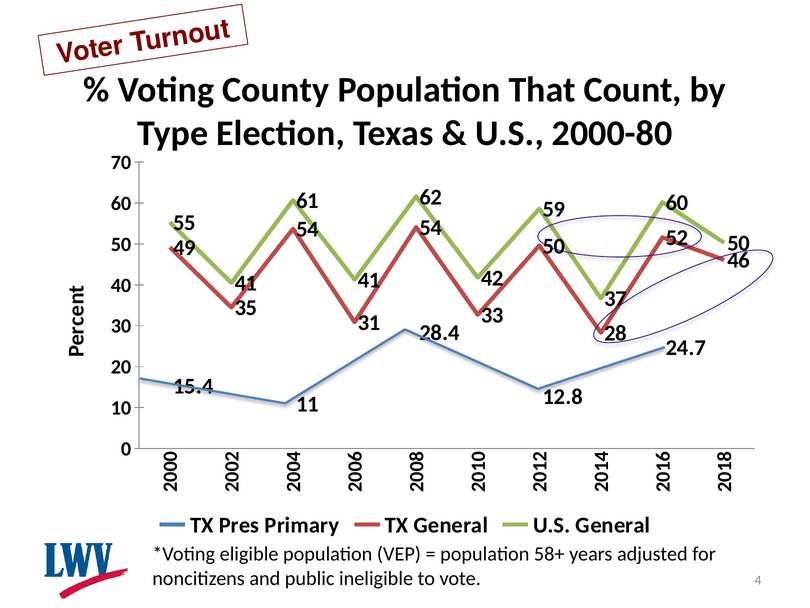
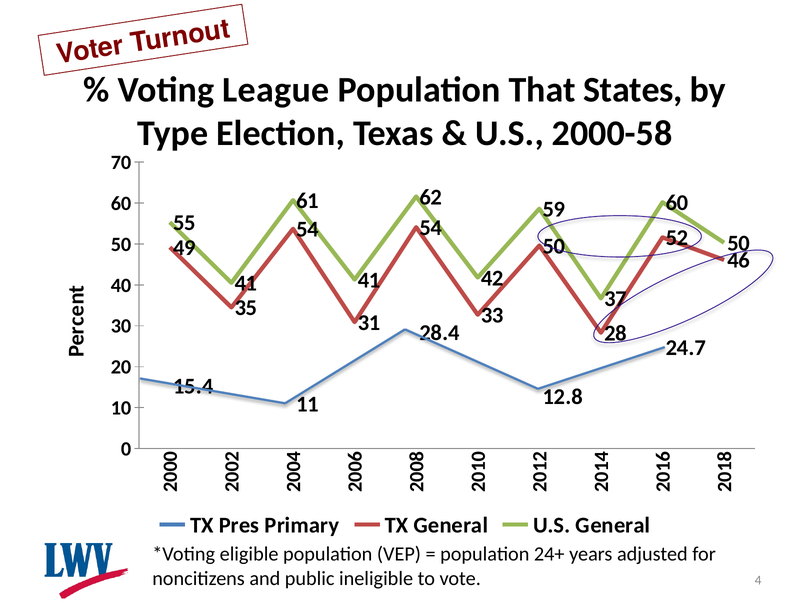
County: County -> League
Count: Count -> States
2000-80: 2000-80 -> 2000-58
58+: 58+ -> 24+
